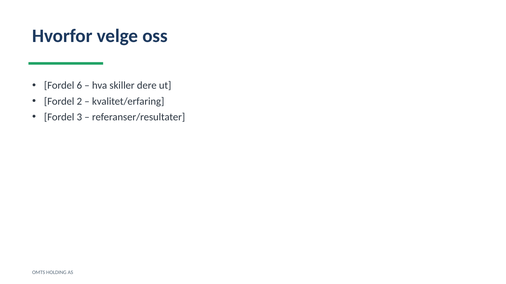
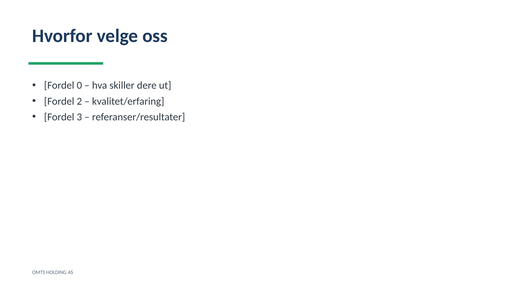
6: 6 -> 0
